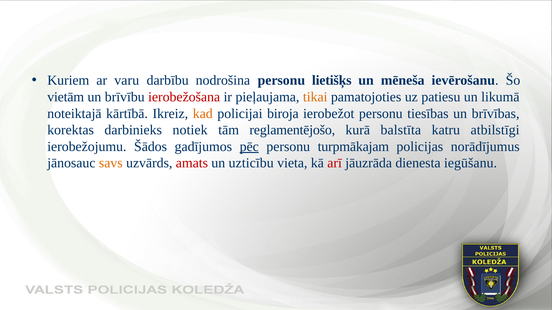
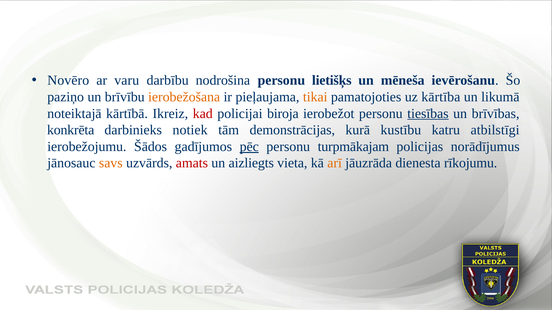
Kuriem: Kuriem -> Novēro
vietām: vietām -> paziņo
ierobežošana colour: red -> orange
patiesu: patiesu -> kārtība
kad colour: orange -> red
tiesības underline: none -> present
korektas: korektas -> konkrēta
reglamentējošo: reglamentējošo -> demonstrācijas
balstīta: balstīta -> kustību
uzticību: uzticību -> aizliegts
arī colour: red -> orange
iegūšanu: iegūšanu -> rīkojumu
